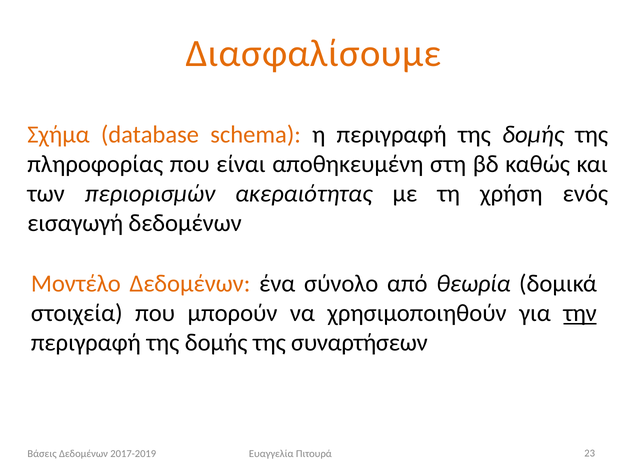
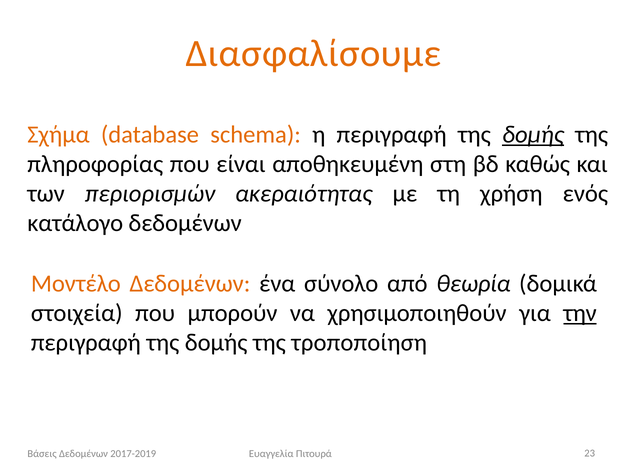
δομής at (533, 134) underline: none -> present
εισαγωγή: εισαγωγή -> κατάλογο
συναρτήσεων: συναρτήσεων -> τροποποίηση
